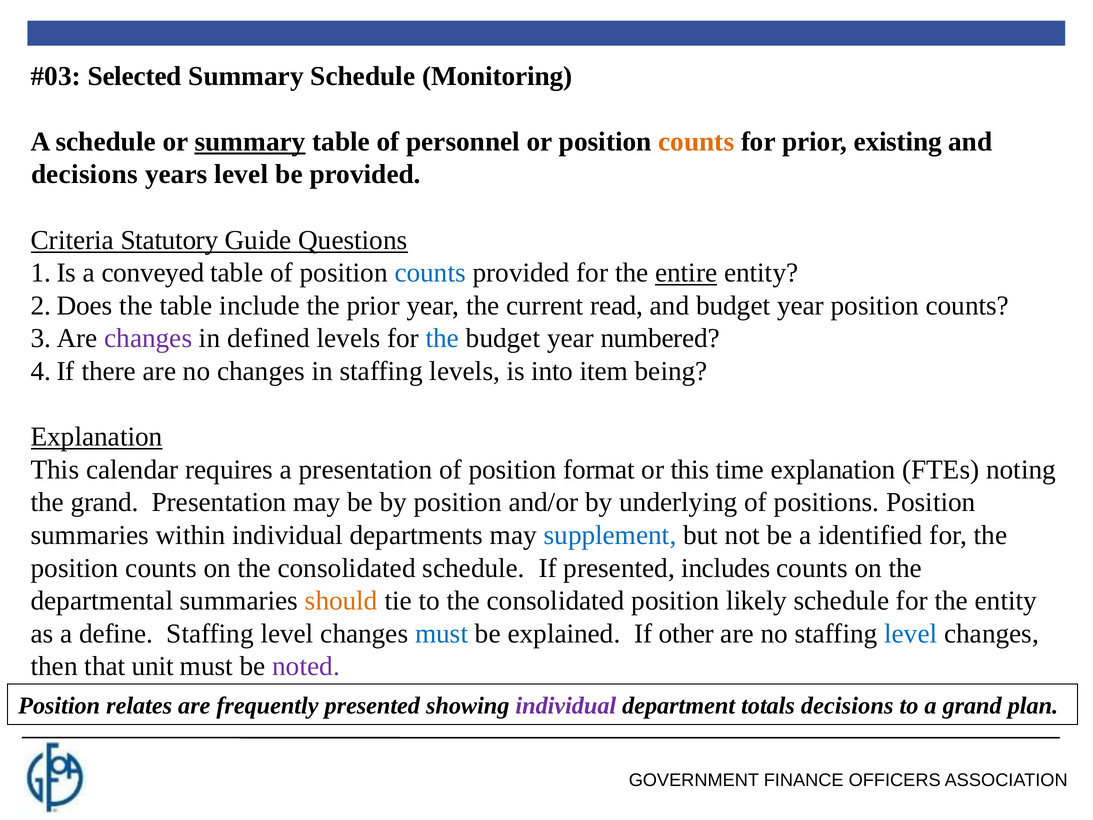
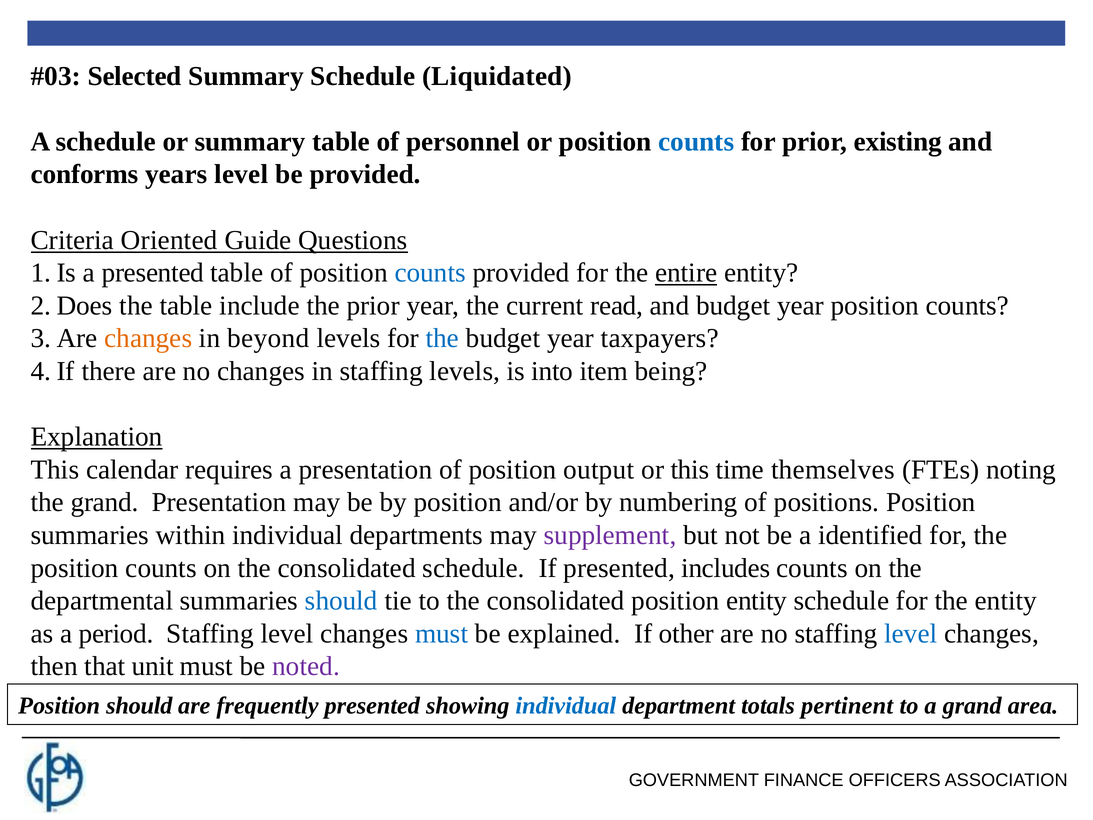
Monitoring: Monitoring -> Liquidated
summary at (250, 142) underline: present -> none
counts at (696, 142) colour: orange -> blue
decisions at (84, 174): decisions -> conforms
Statutory: Statutory -> Oriented
a conveyed: conveyed -> presented
changes at (148, 338) colour: purple -> orange
defined: defined -> beyond
numbered: numbered -> taxpayers
format: format -> output
time explanation: explanation -> themselves
underlying: underlying -> numbering
supplement colour: blue -> purple
should at (341, 601) colour: orange -> blue
position likely: likely -> entity
define: define -> period
Position relates: relates -> should
individual at (566, 705) colour: purple -> blue
totals decisions: decisions -> pertinent
plan: plan -> area
